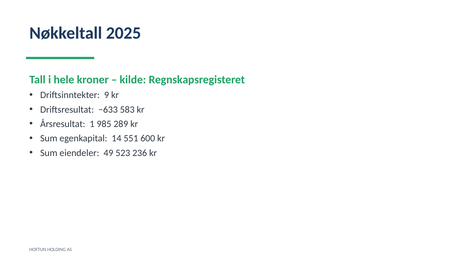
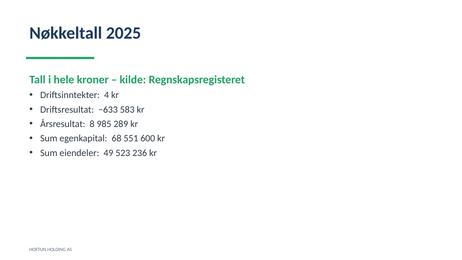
9: 9 -> 4
1: 1 -> 8
14: 14 -> 68
